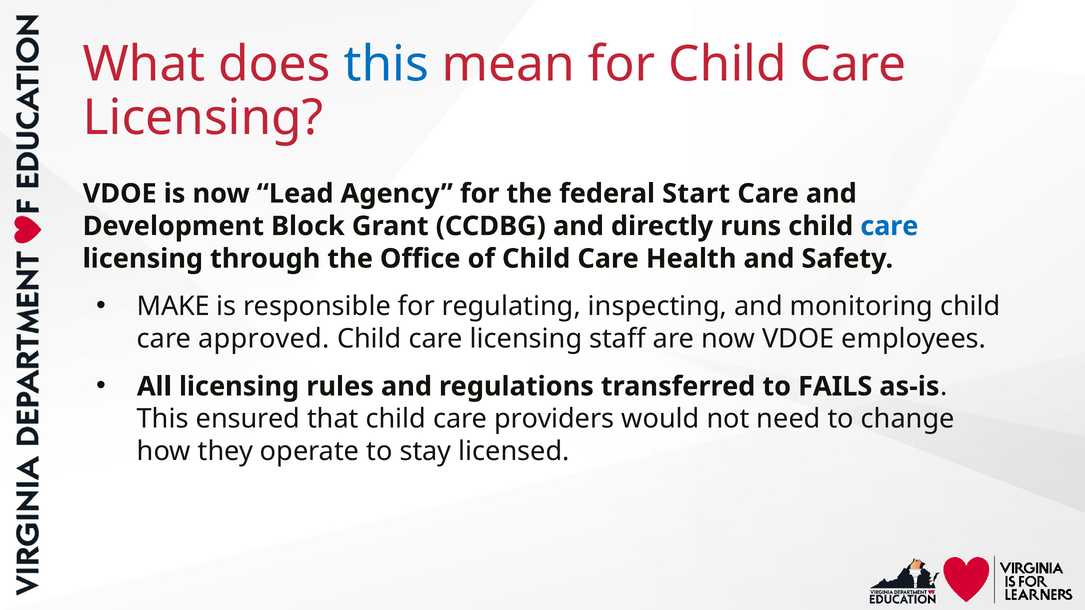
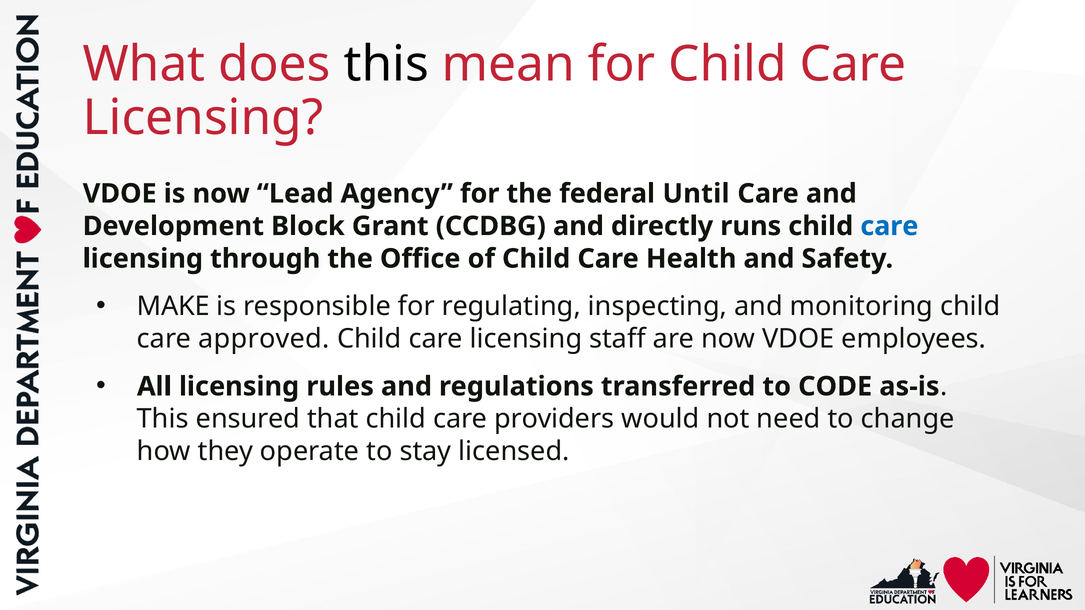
this at (386, 64) colour: blue -> black
Start: Start -> Until
FAILS: FAILS -> CODE
